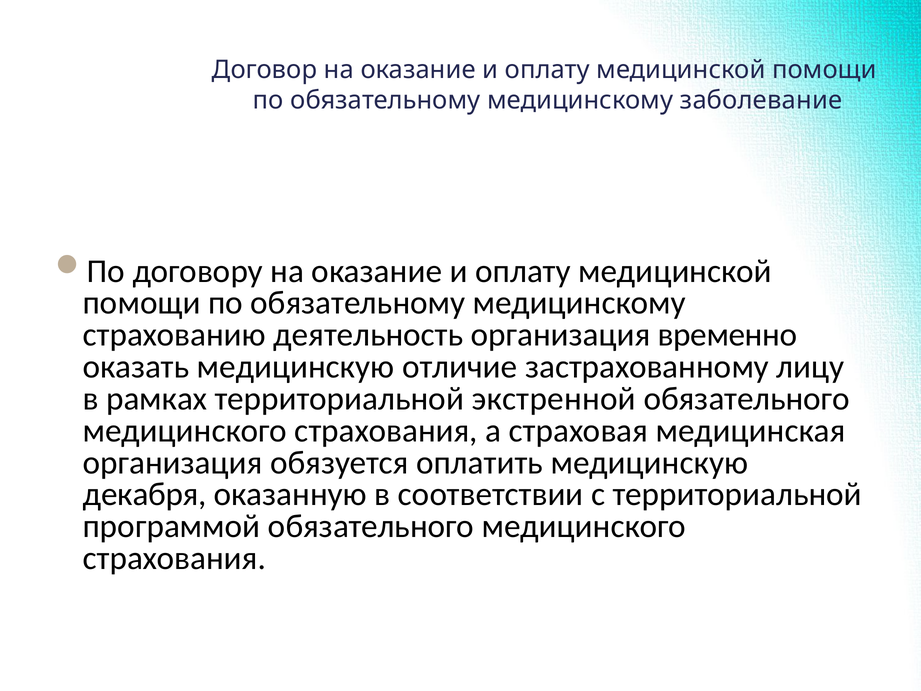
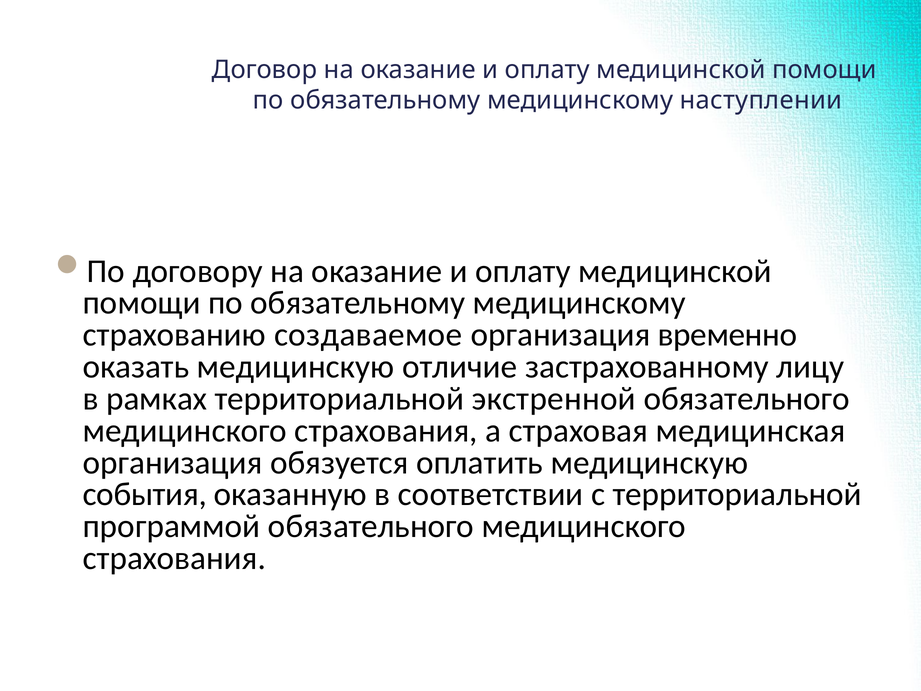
заболевание: заболевание -> наступлении
деятельность: деятельность -> создаваемое
декабря: декабря -> события
